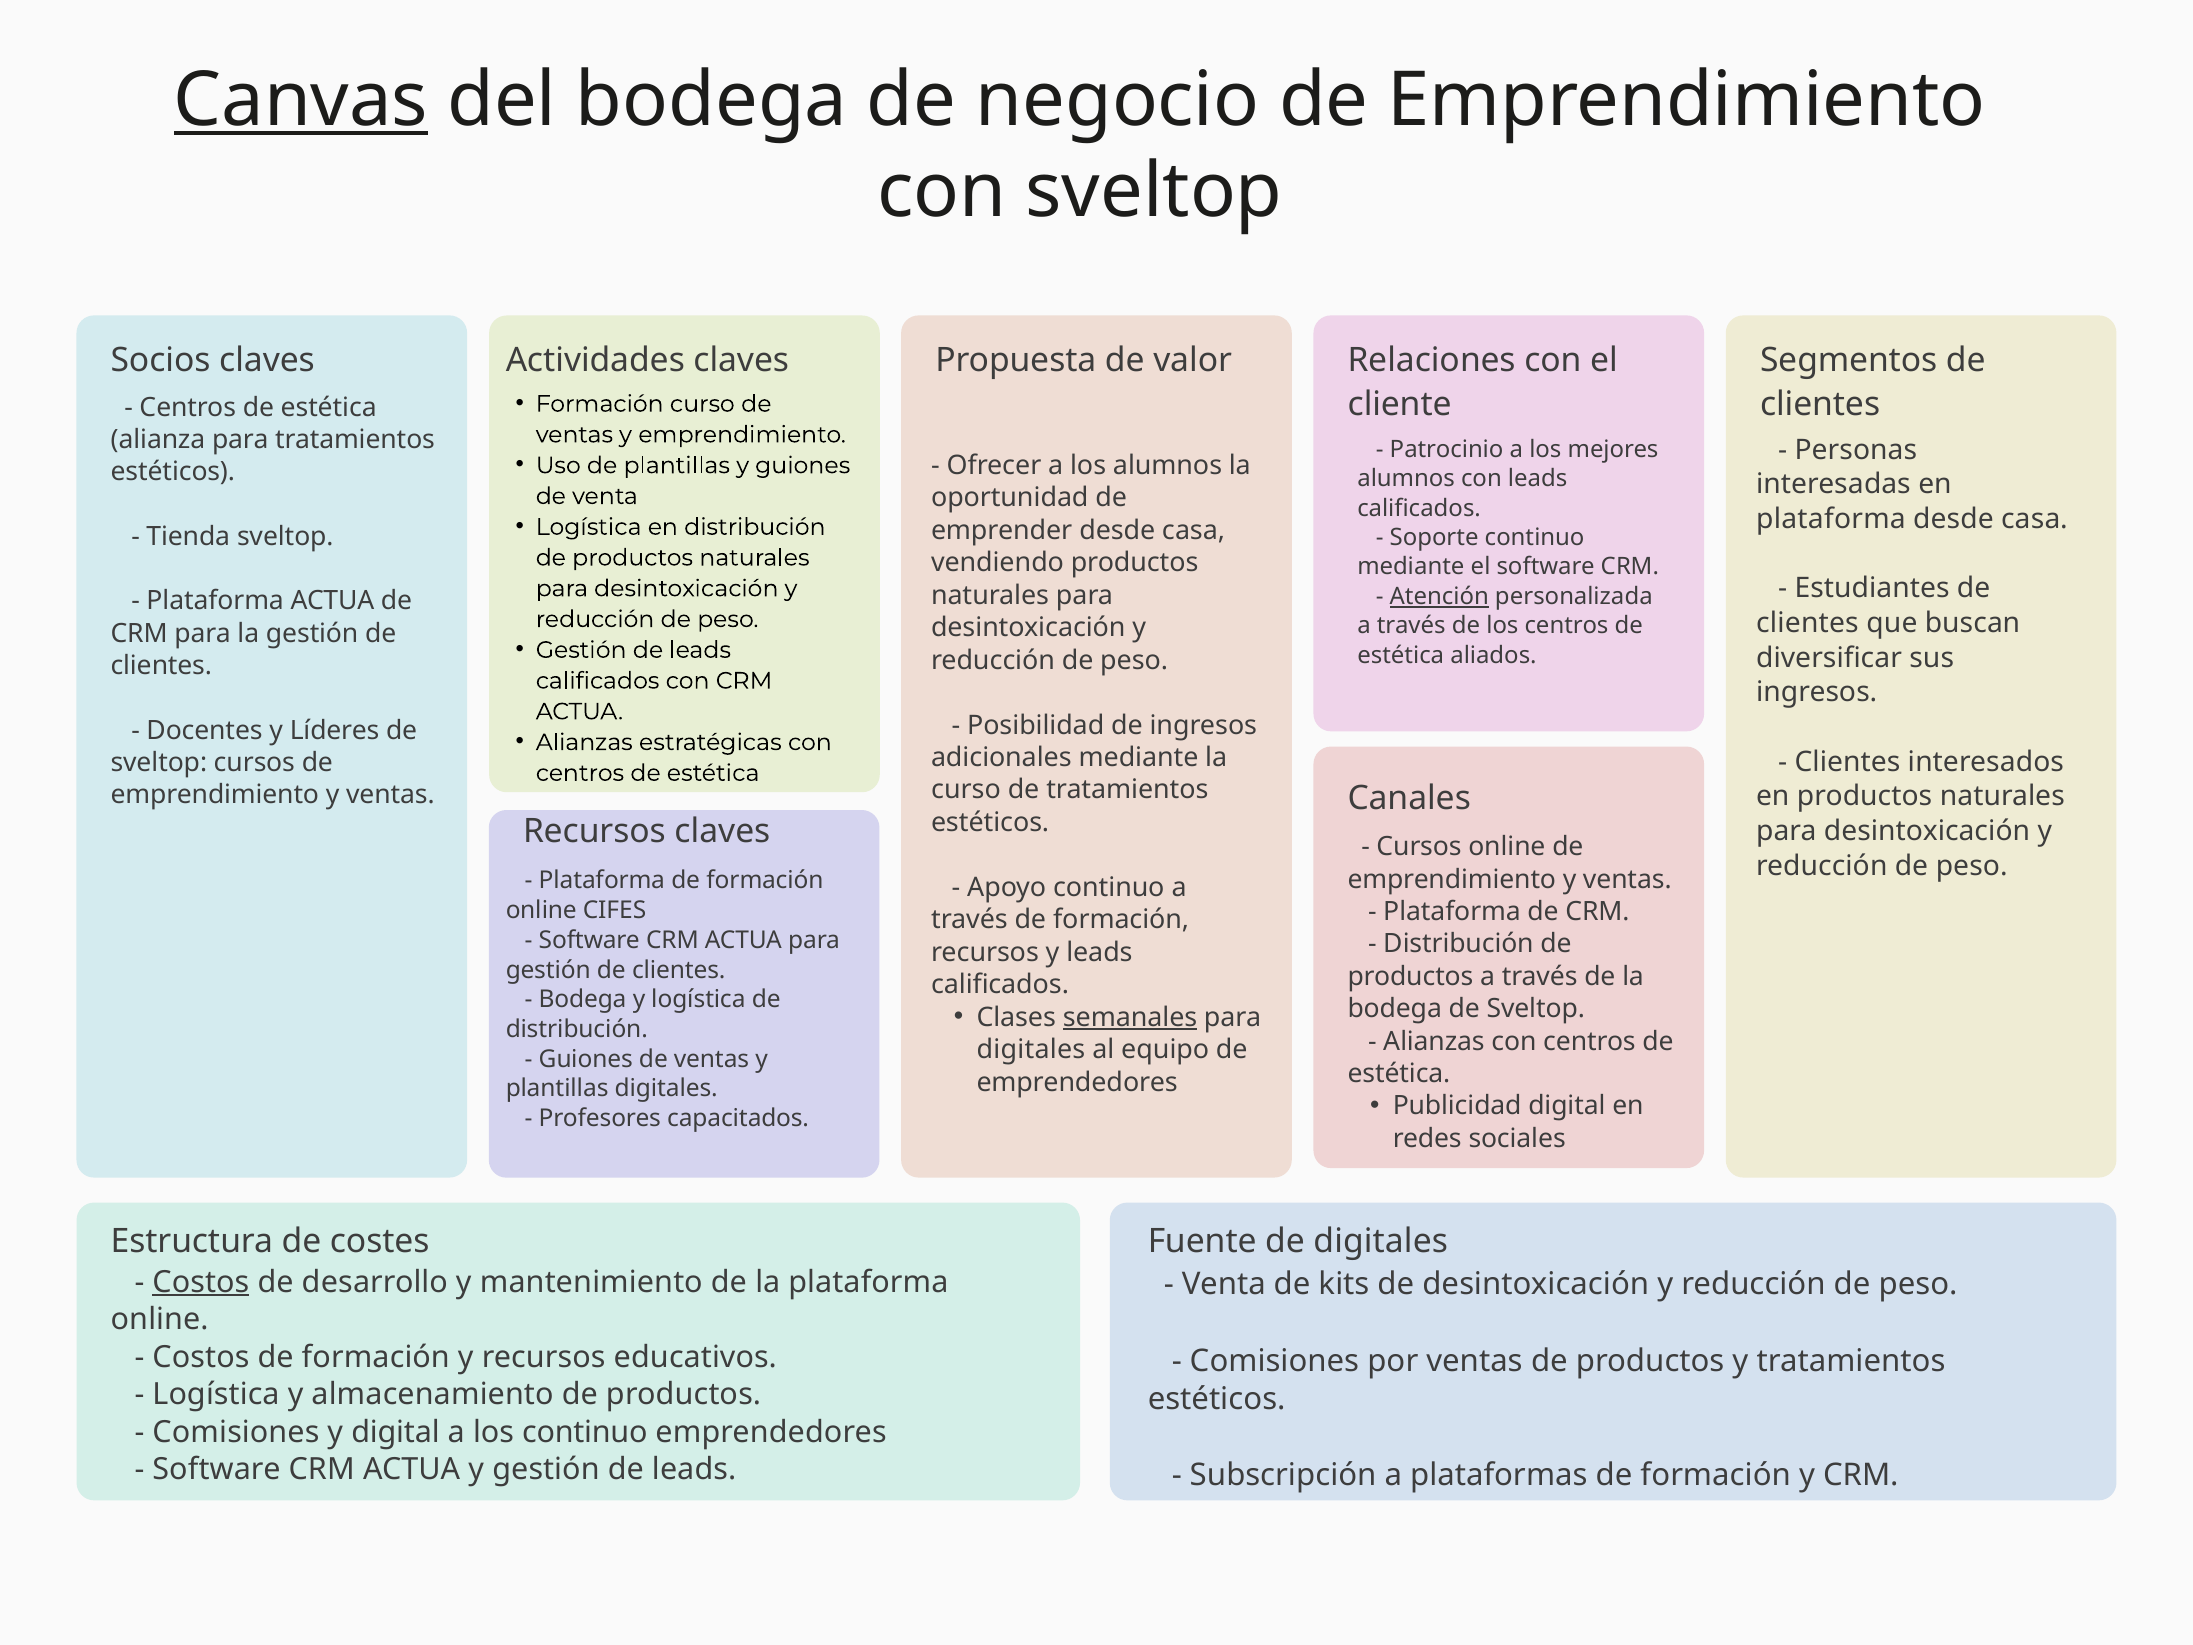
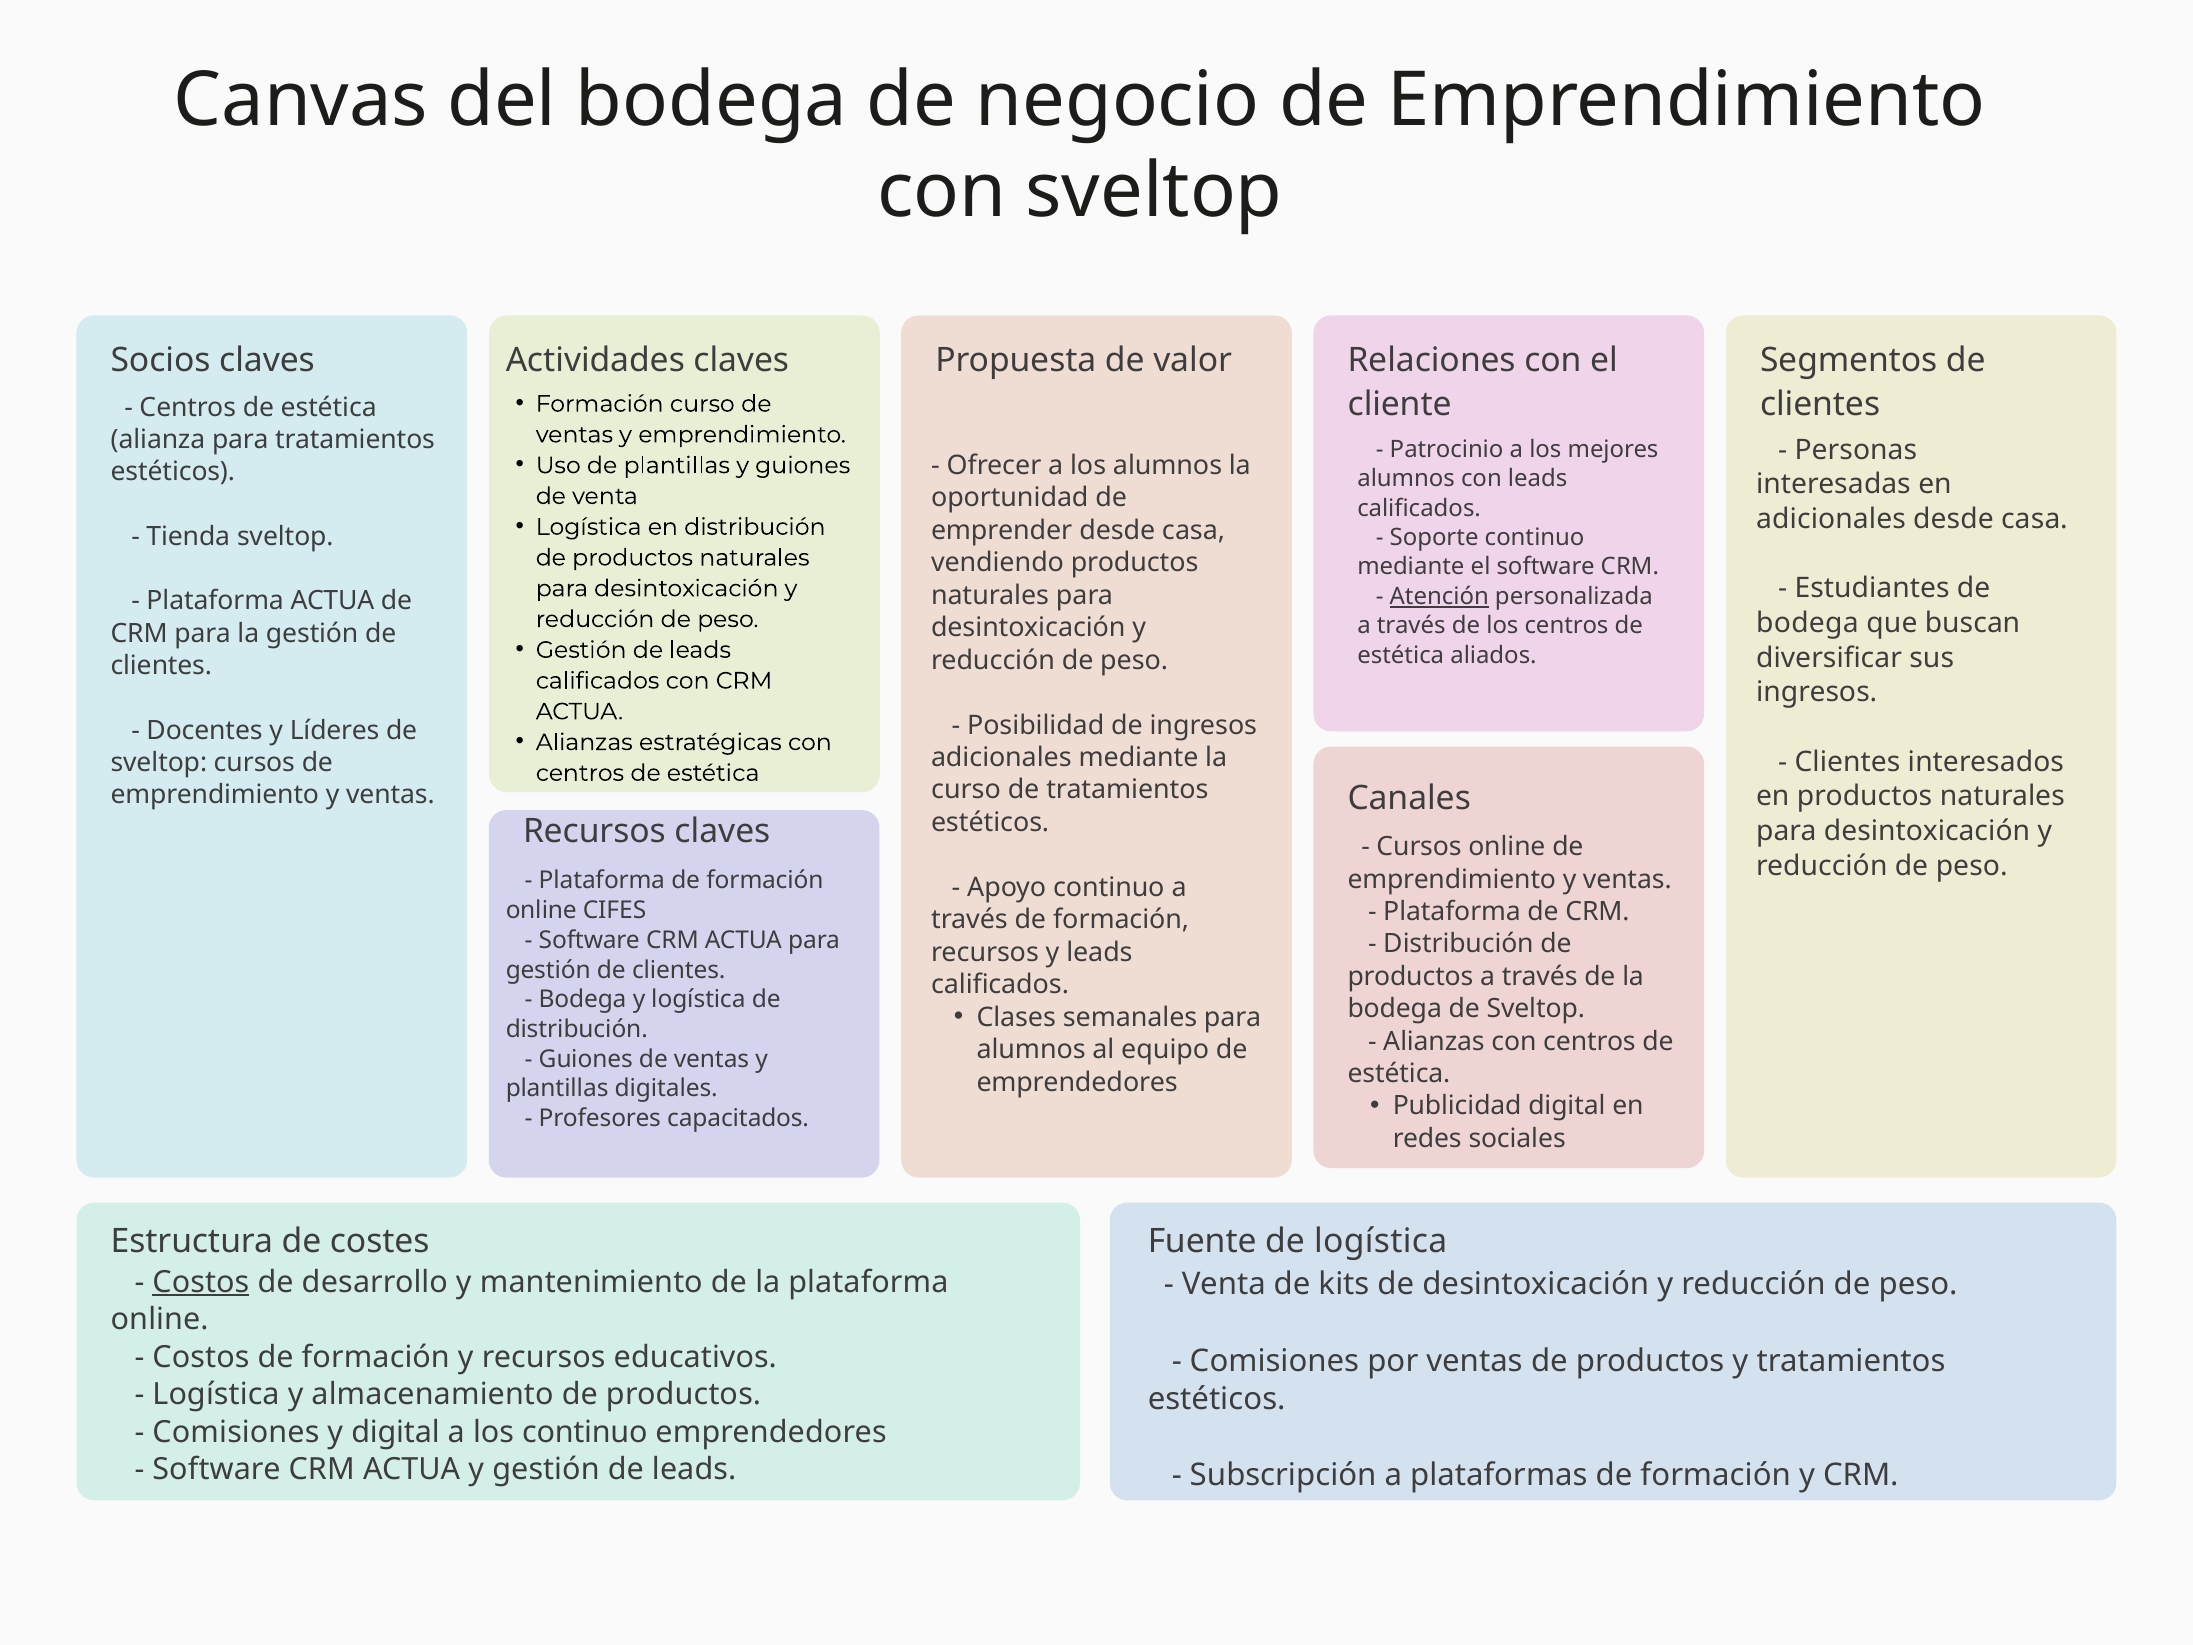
Canvas underline: present -> none
plataforma at (1831, 519): plataforma -> adicionales
clientes at (1807, 623): clientes -> bodega
semanales underline: present -> none
digitales at (1031, 1050): digitales -> alumnos
de digitales: digitales -> logística
